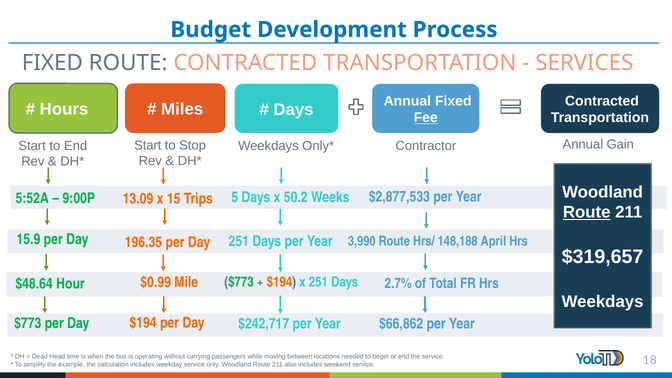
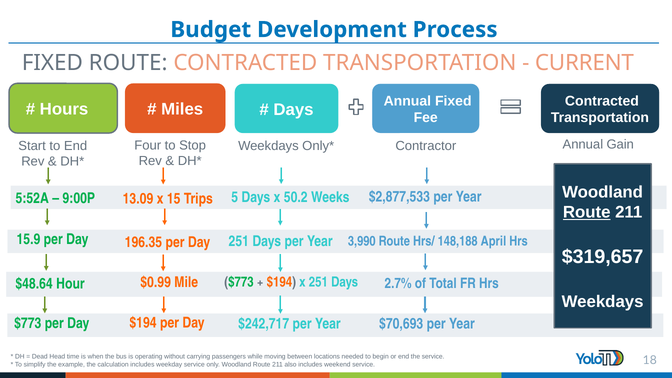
SERVICES: SERVICES -> CURRENT
Fee underline: present -> none
Start at (148, 145): Start -> Four
$66,862: $66,862 -> $70,693
